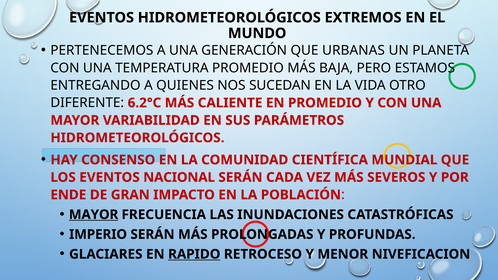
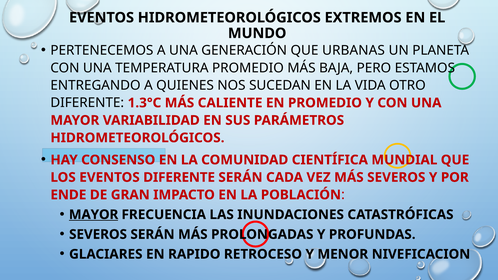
6.2°C: 6.2°C -> 1.3°C
EVENTOS NACIONAL: NACIONAL -> DIFERENTE
IMPERIO at (98, 234): IMPERIO -> SEVEROS
RAPIDO underline: present -> none
